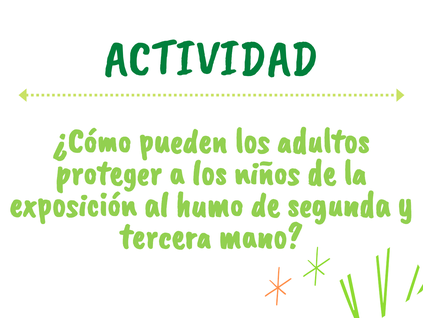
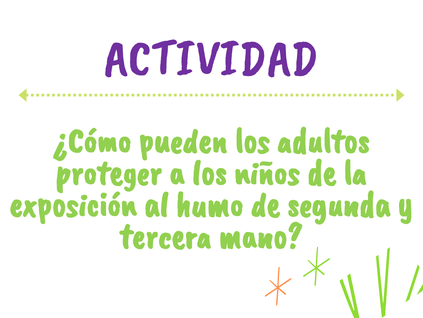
ACTIVIDAD colour: green -> purple
